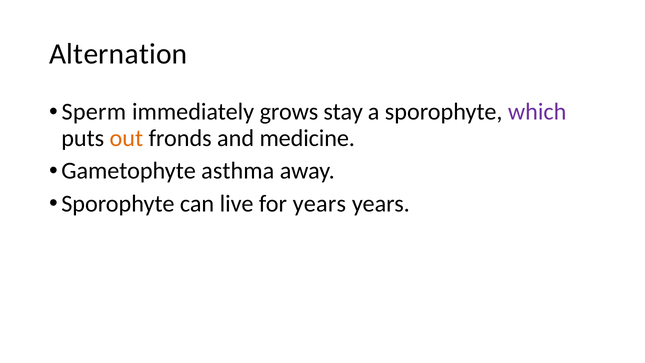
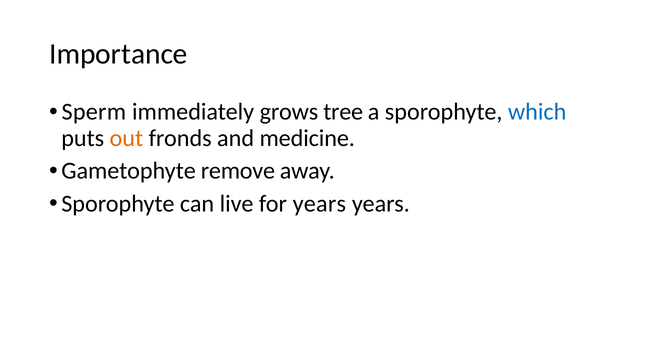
Alternation: Alternation -> Importance
stay: stay -> tree
which colour: purple -> blue
asthma: asthma -> remove
